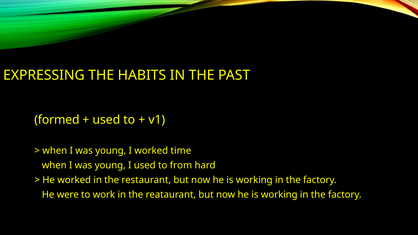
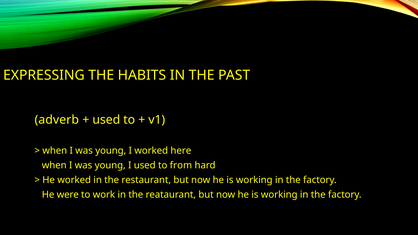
formed: formed -> adverb
time: time -> here
